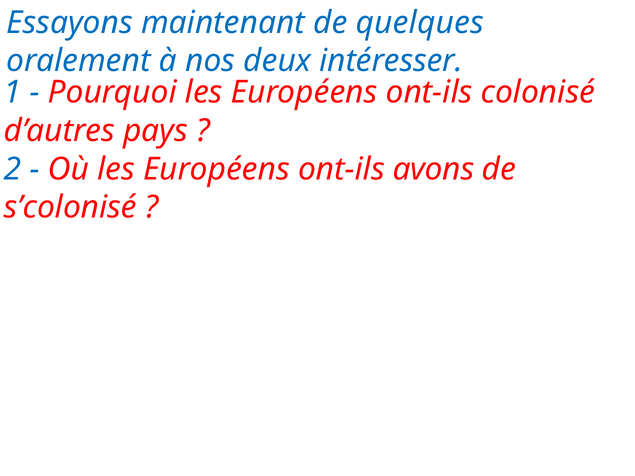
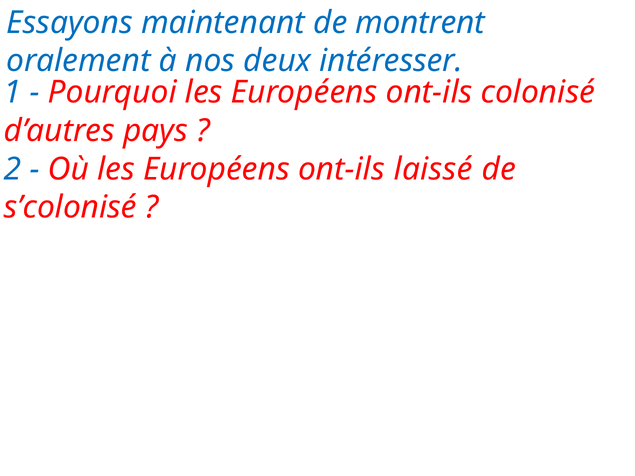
quelques: quelques -> montrent
avons: avons -> laissé
